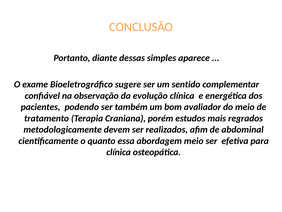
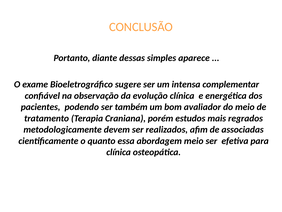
sentido: sentido -> intensa
abdominal: abdominal -> associadas
